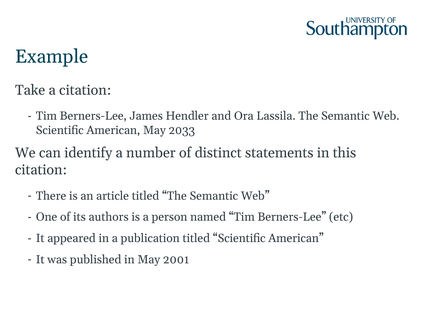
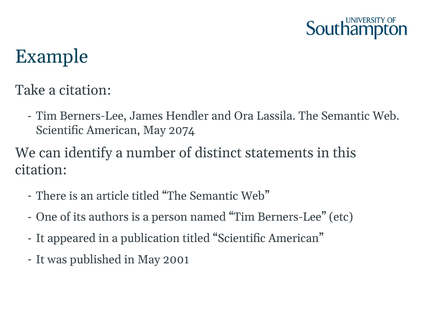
2033: 2033 -> 2074
